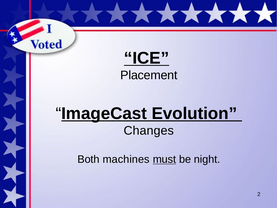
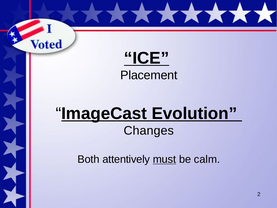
machines: machines -> attentively
night: night -> calm
